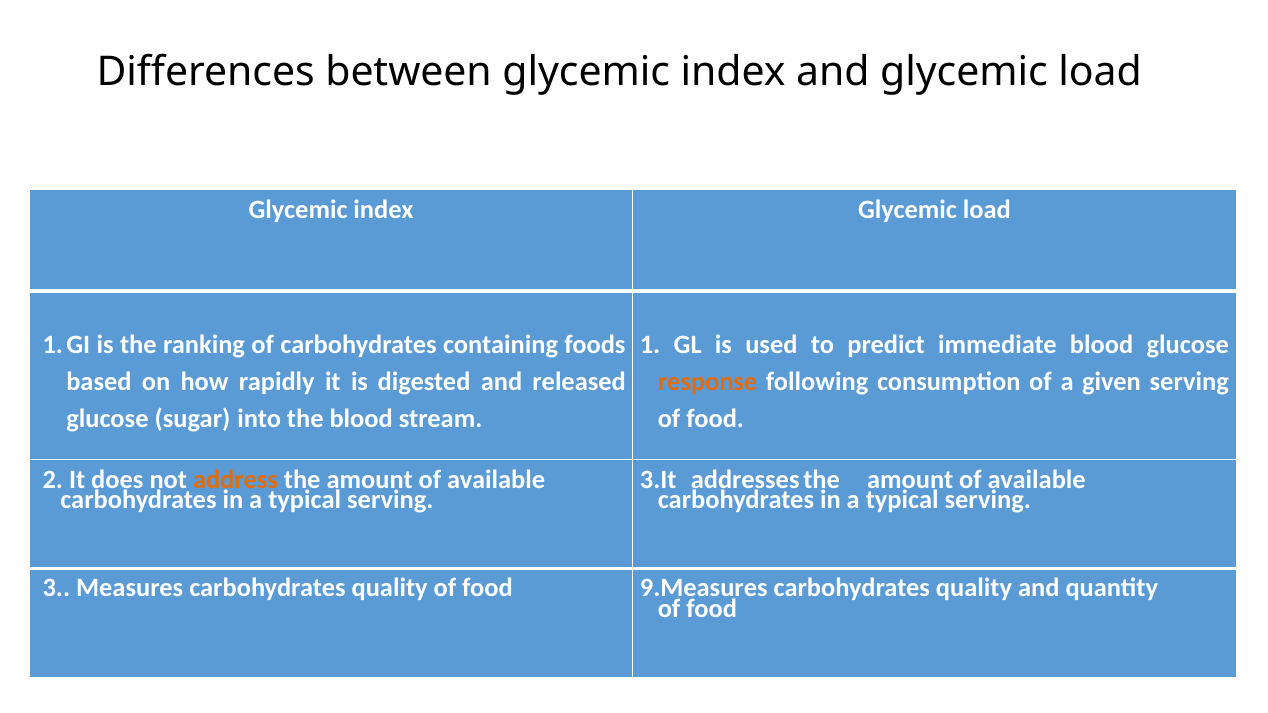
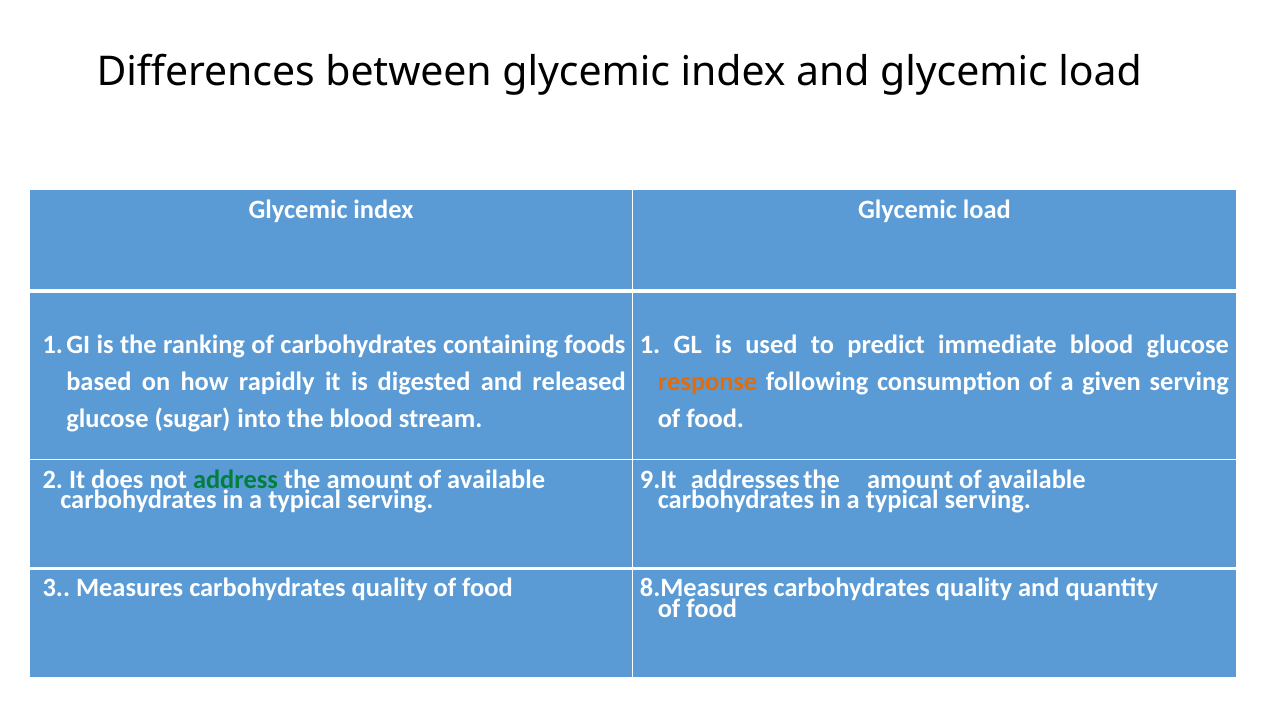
address colour: orange -> green
3.It: 3.It -> 9.It
9.Measures: 9.Measures -> 8.Measures
